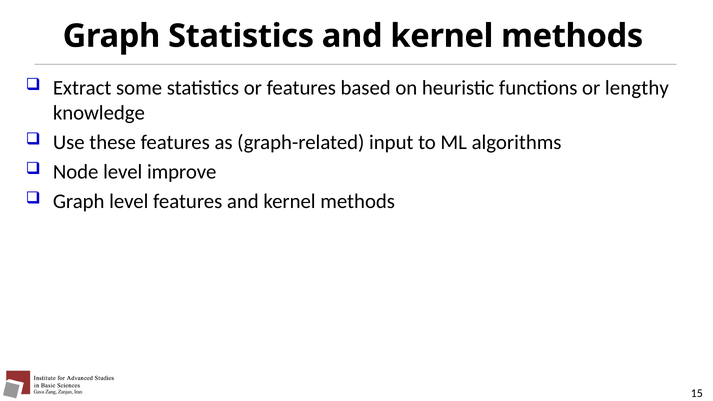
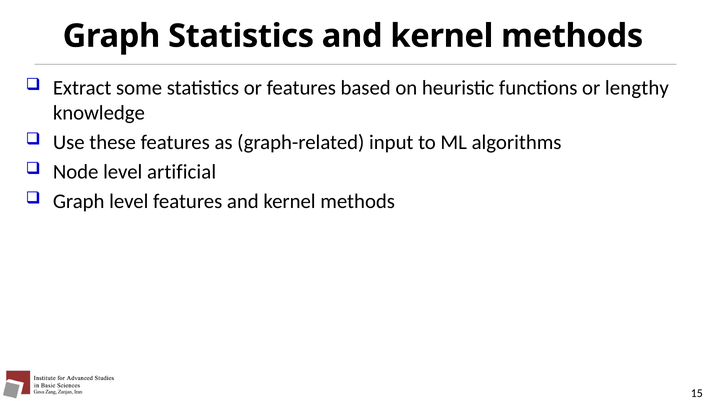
improve: improve -> artificial
